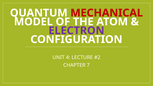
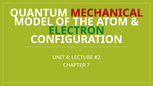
ELECTRON colour: purple -> green
